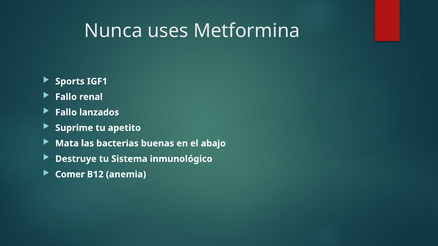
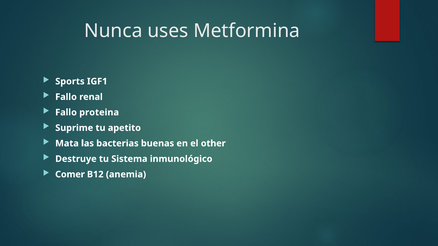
lanzados: lanzados -> proteina
abajo: abajo -> other
